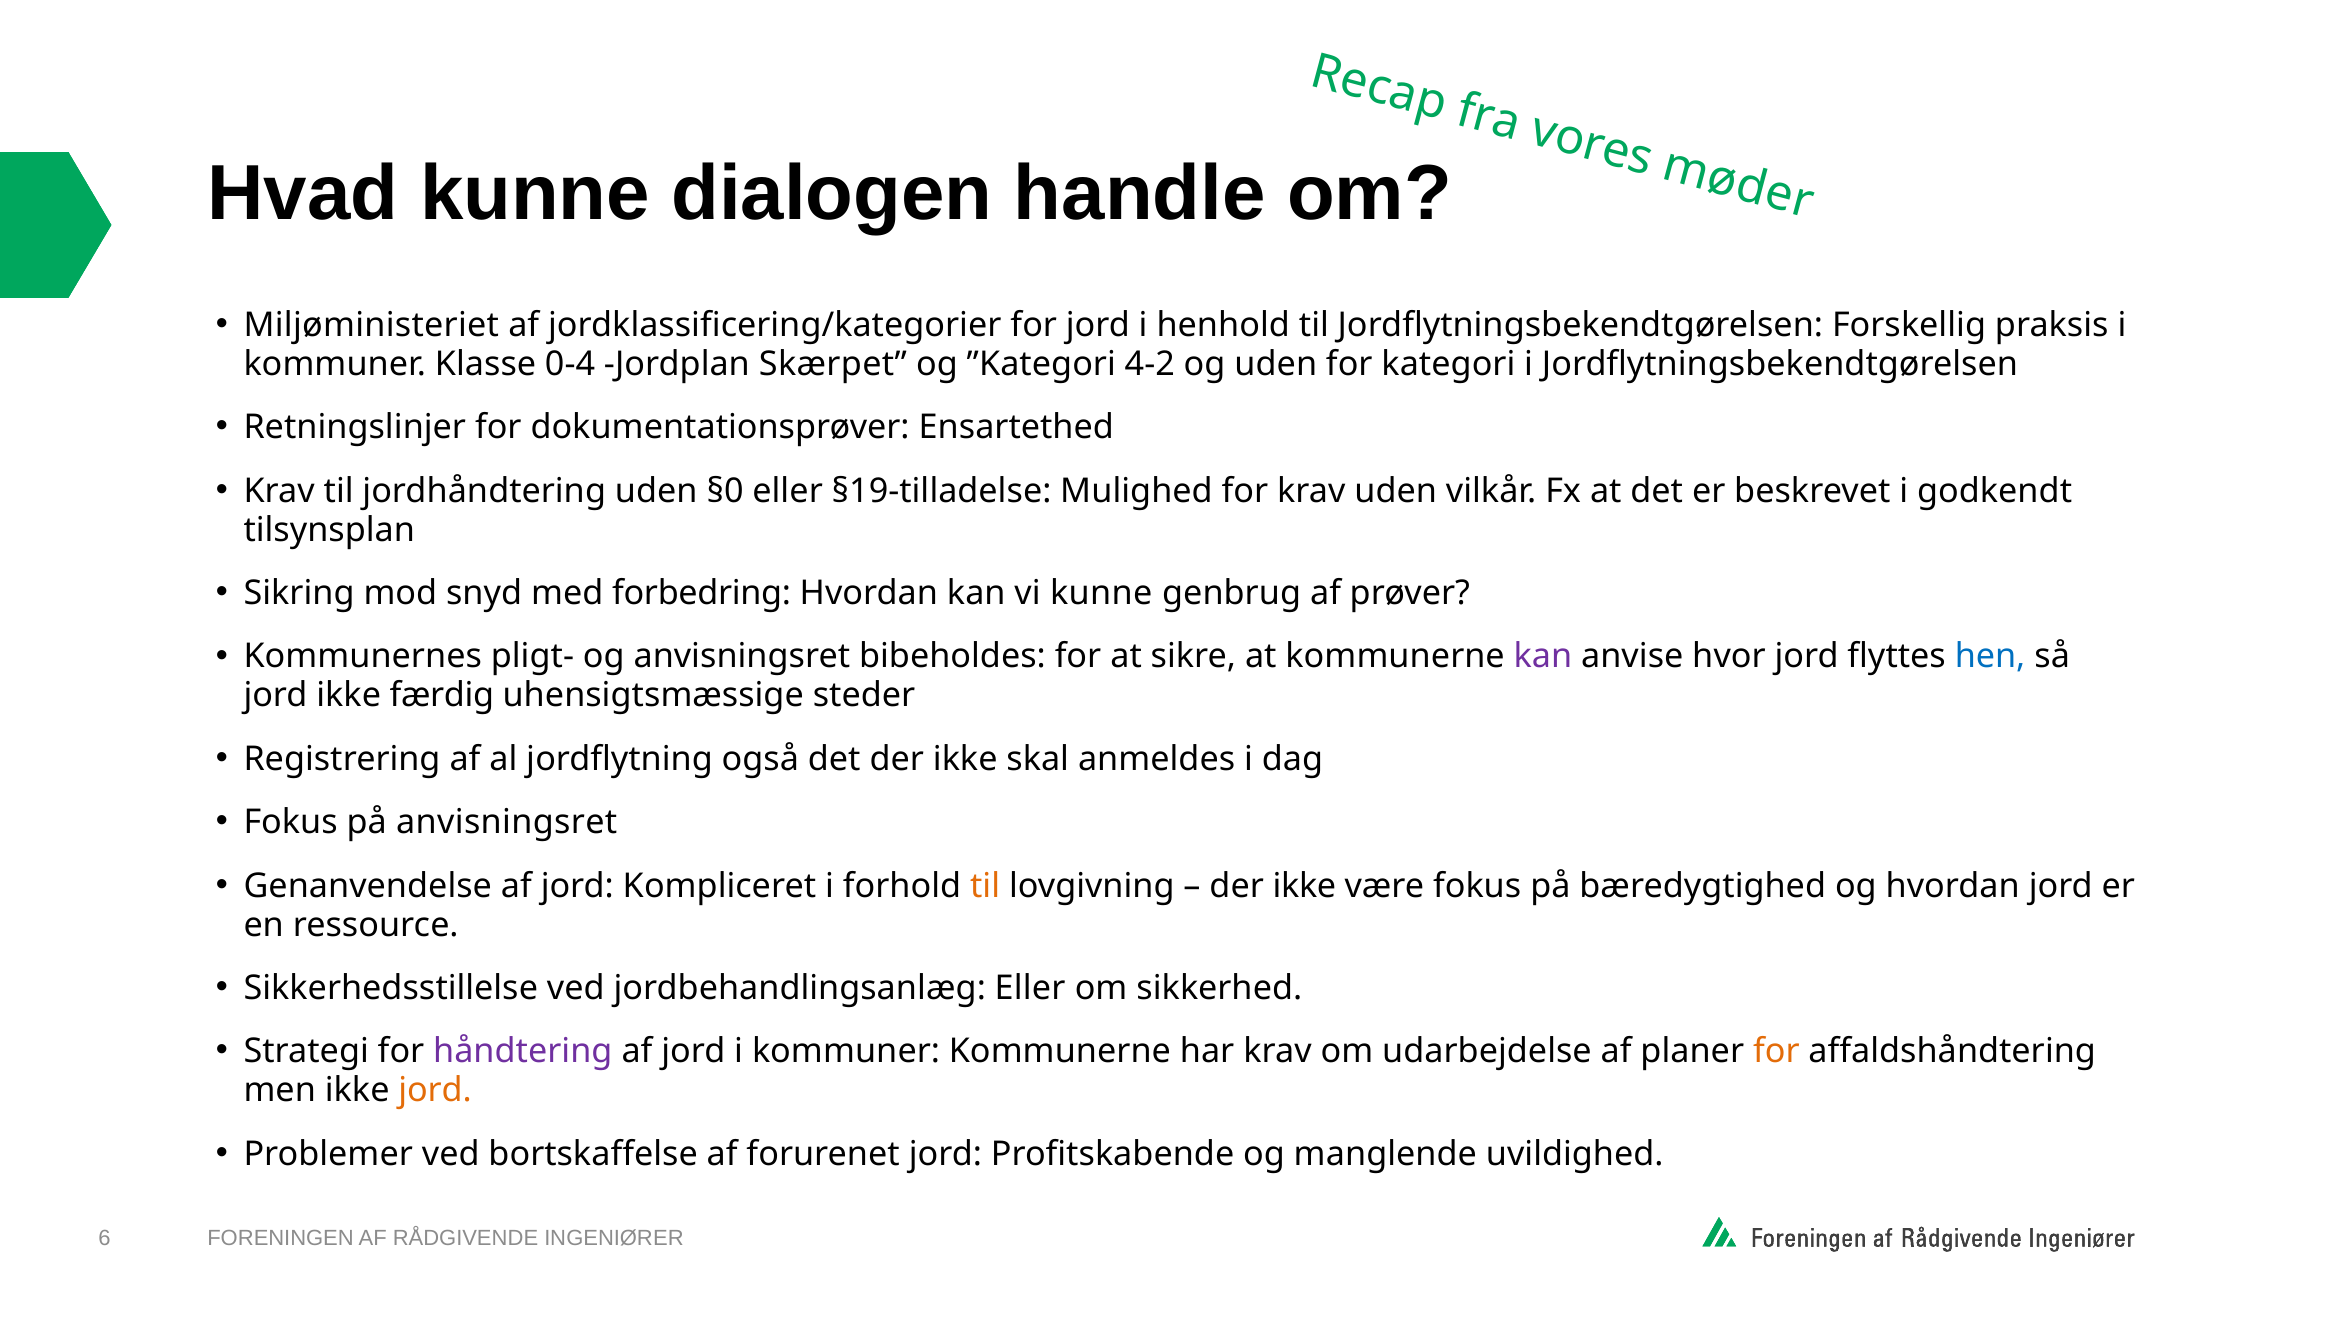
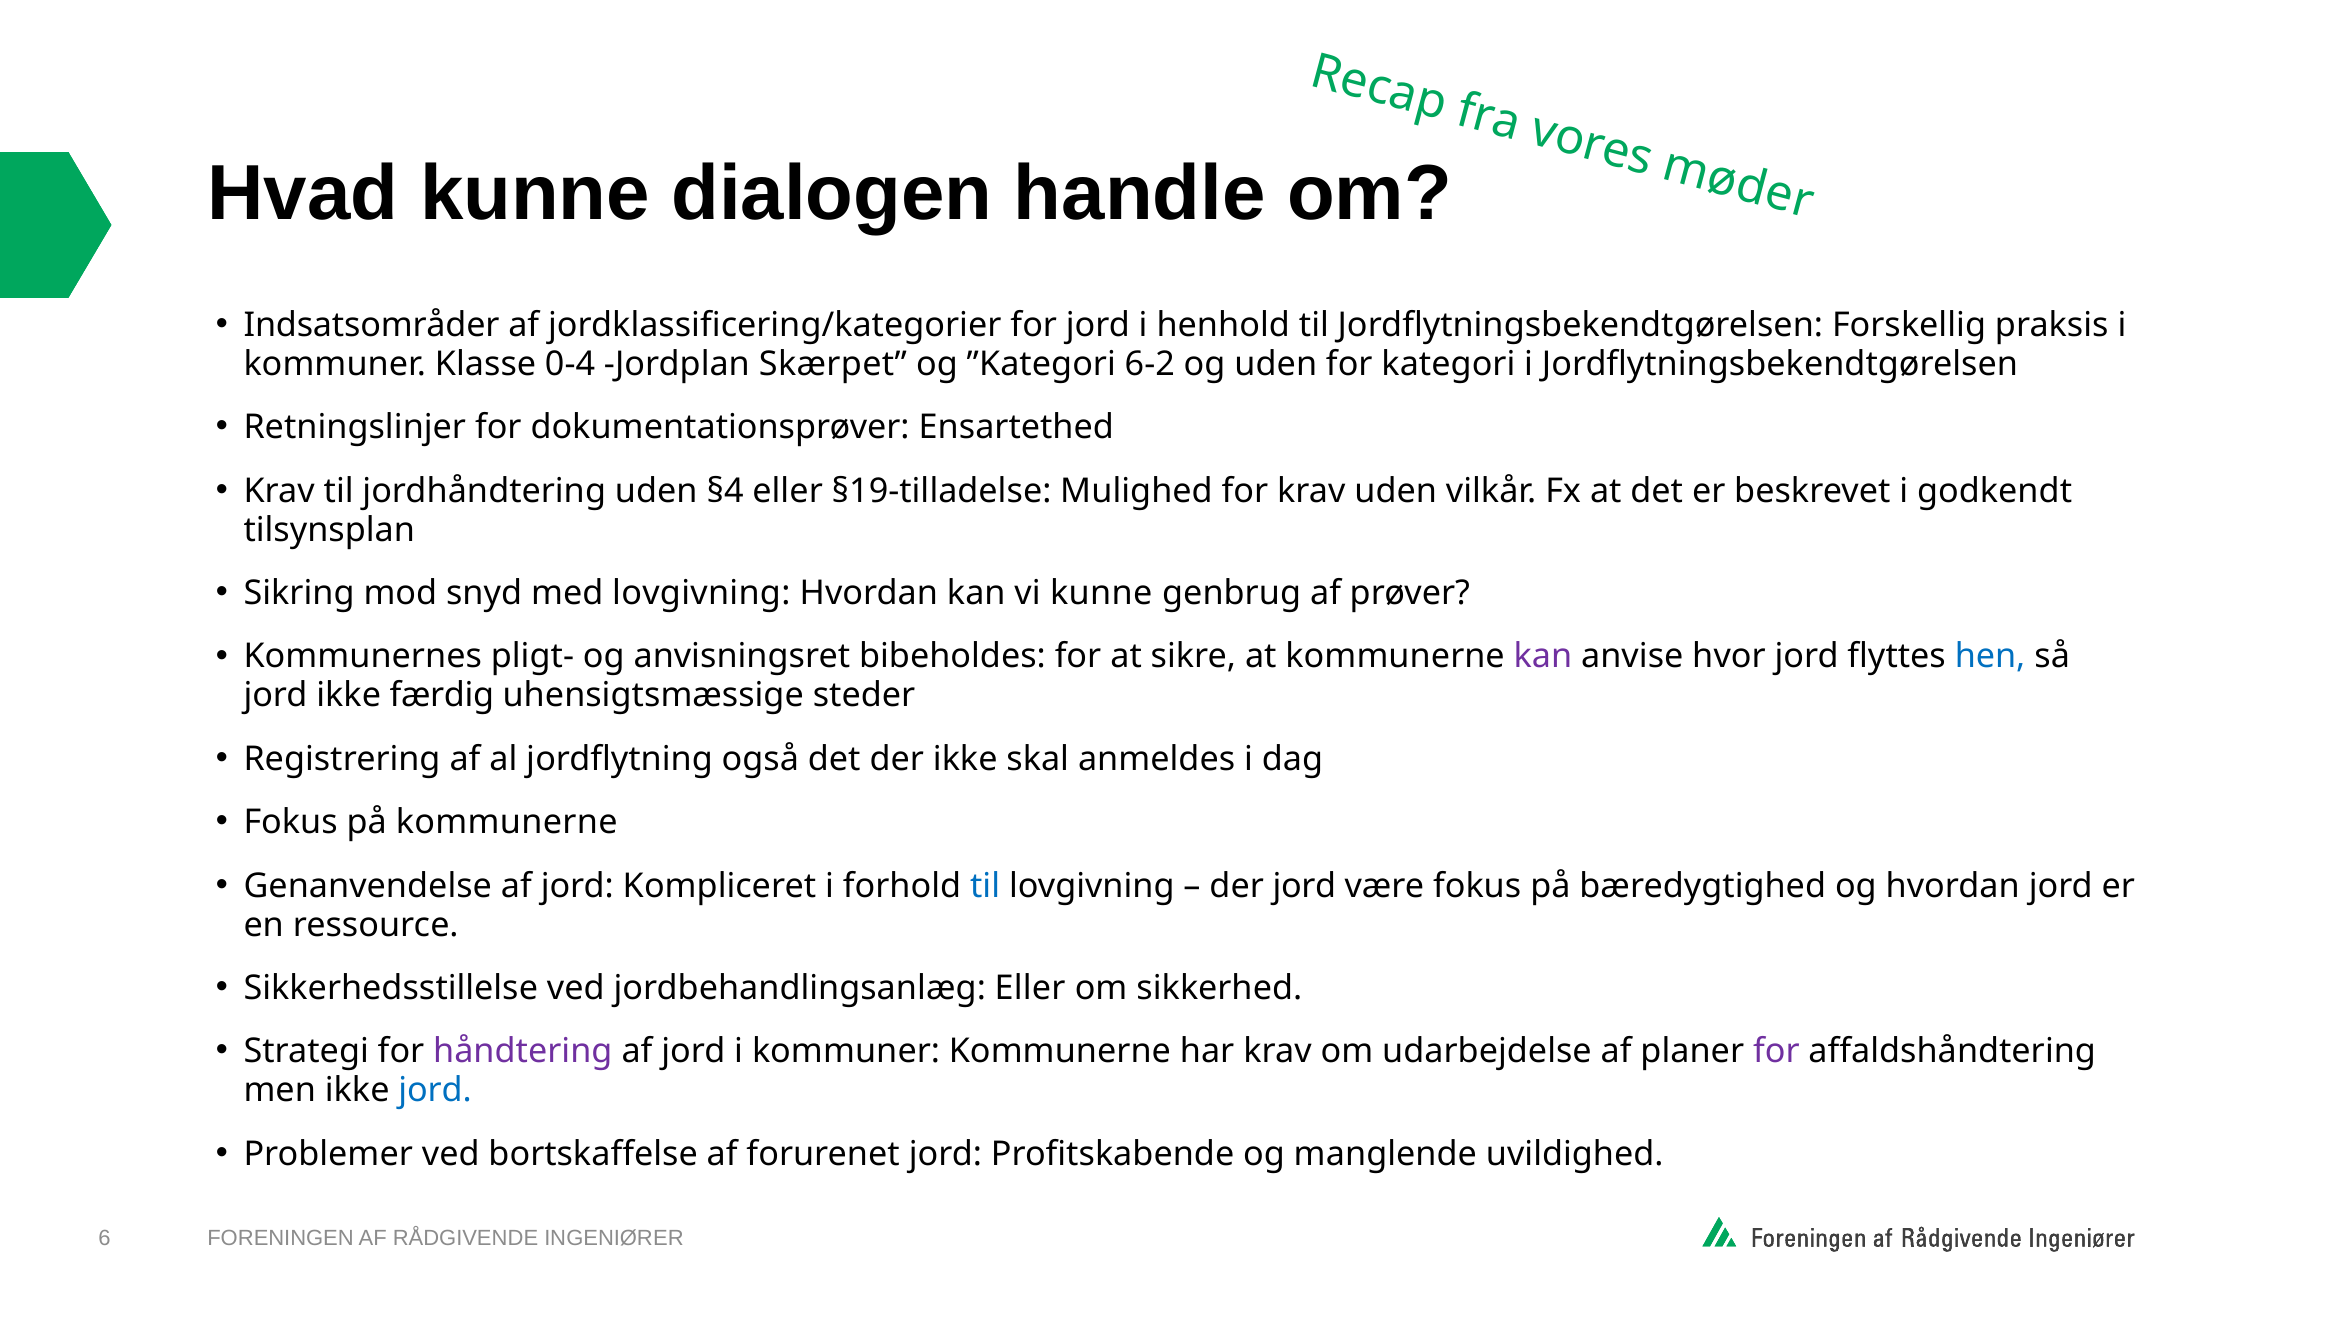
Miljøministeriet: Miljøministeriet -> Indsatsområder
4-2: 4-2 -> 6-2
§0: §0 -> §4
med forbedring: forbedring -> lovgivning
på anvisningsret: anvisningsret -> kommunerne
til at (985, 886) colour: orange -> blue
ikke at (1304, 886): ikke -> jord
for at (1776, 1052) colour: orange -> purple
jord at (435, 1091) colour: orange -> blue
